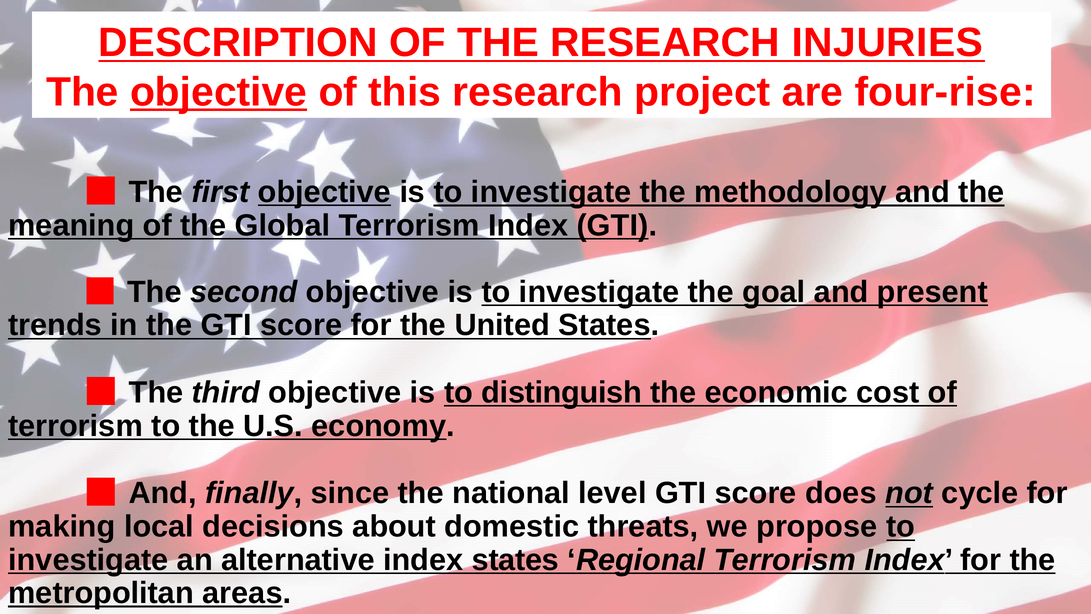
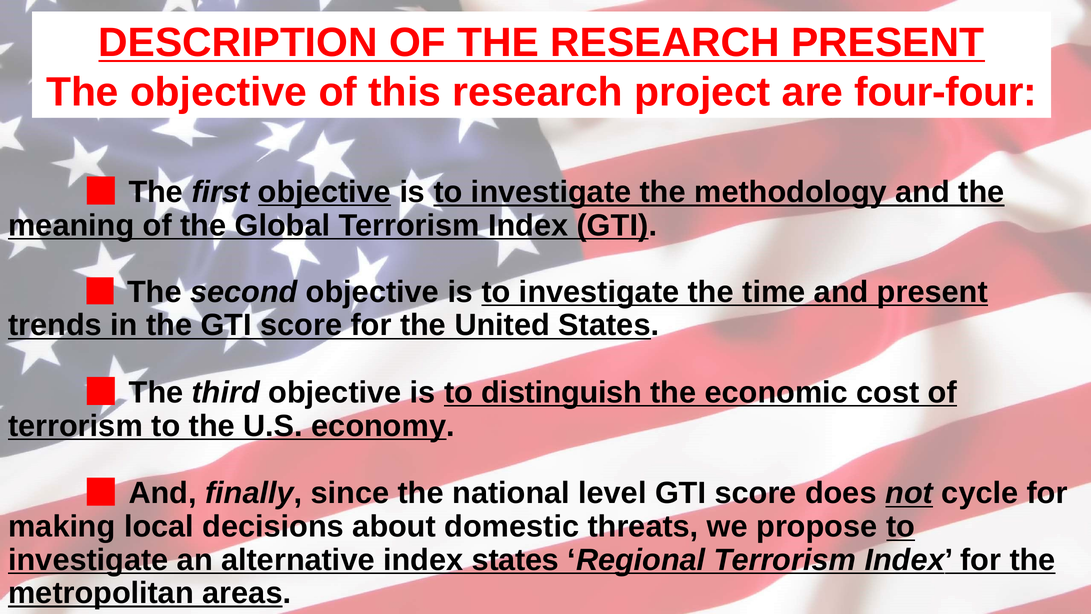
RESEARCH INJURIES: INJURIES -> PRESENT
objective at (219, 92) underline: present -> none
four-rise: four-rise -> four-four
goal: goal -> time
